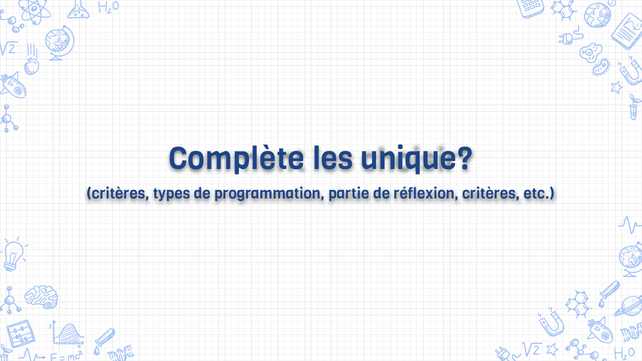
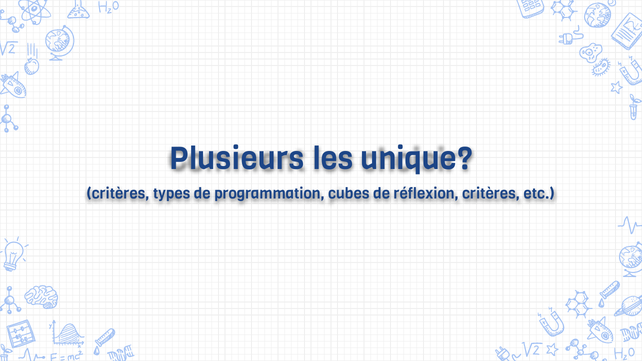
Complète: Complète -> Plusieurs
partie: partie -> cubes
